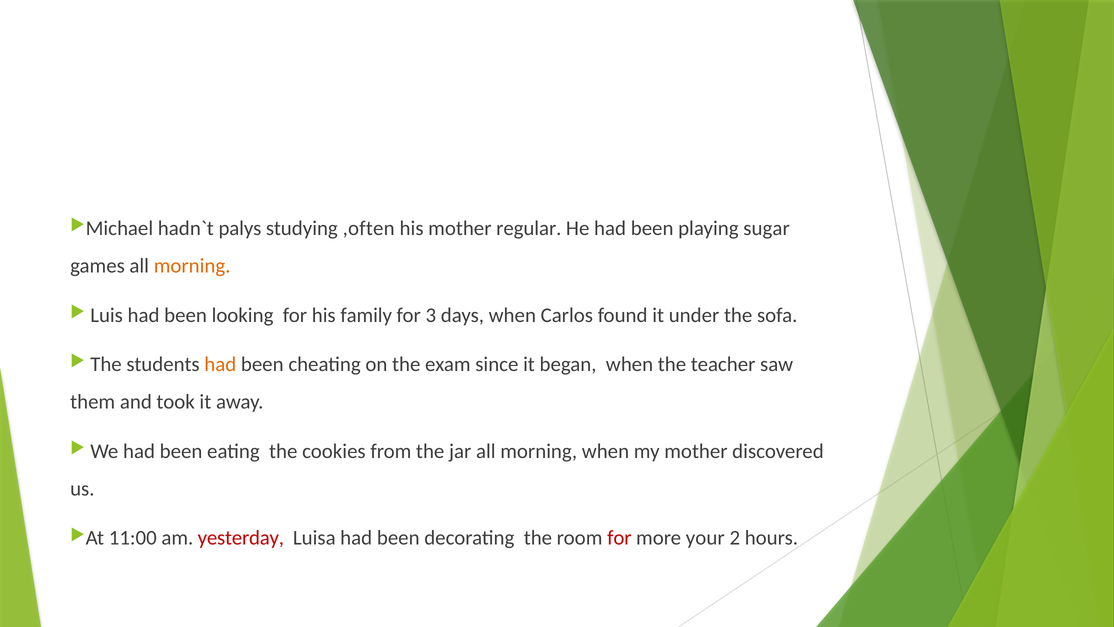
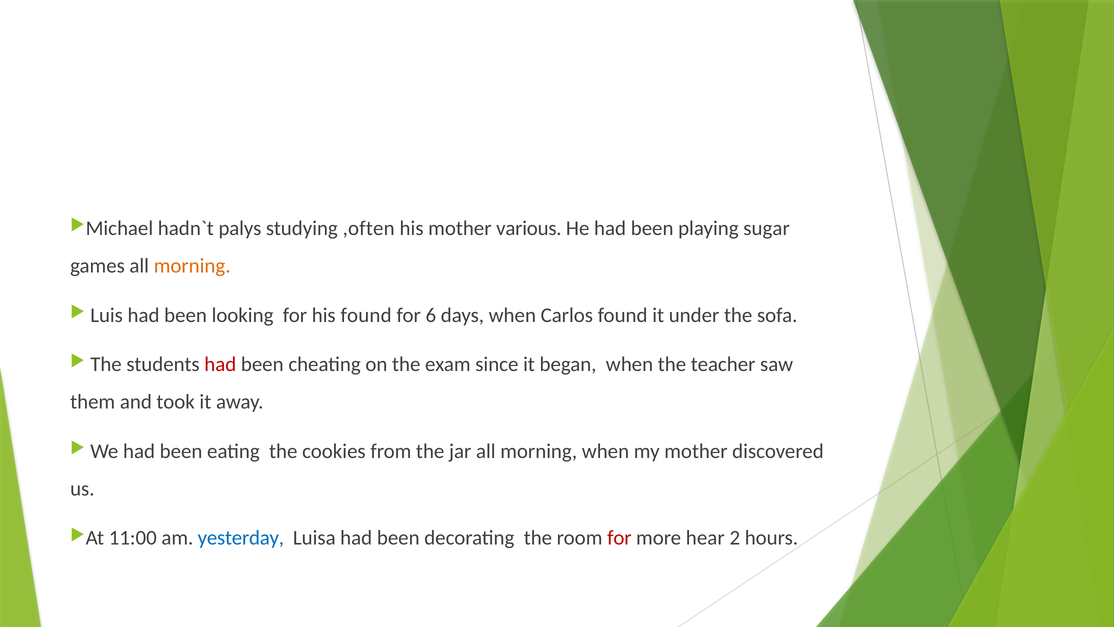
regular: regular -> various
his family: family -> found
3: 3 -> 6
had at (220, 364) colour: orange -> red
yesterday colour: red -> blue
your: your -> hear
